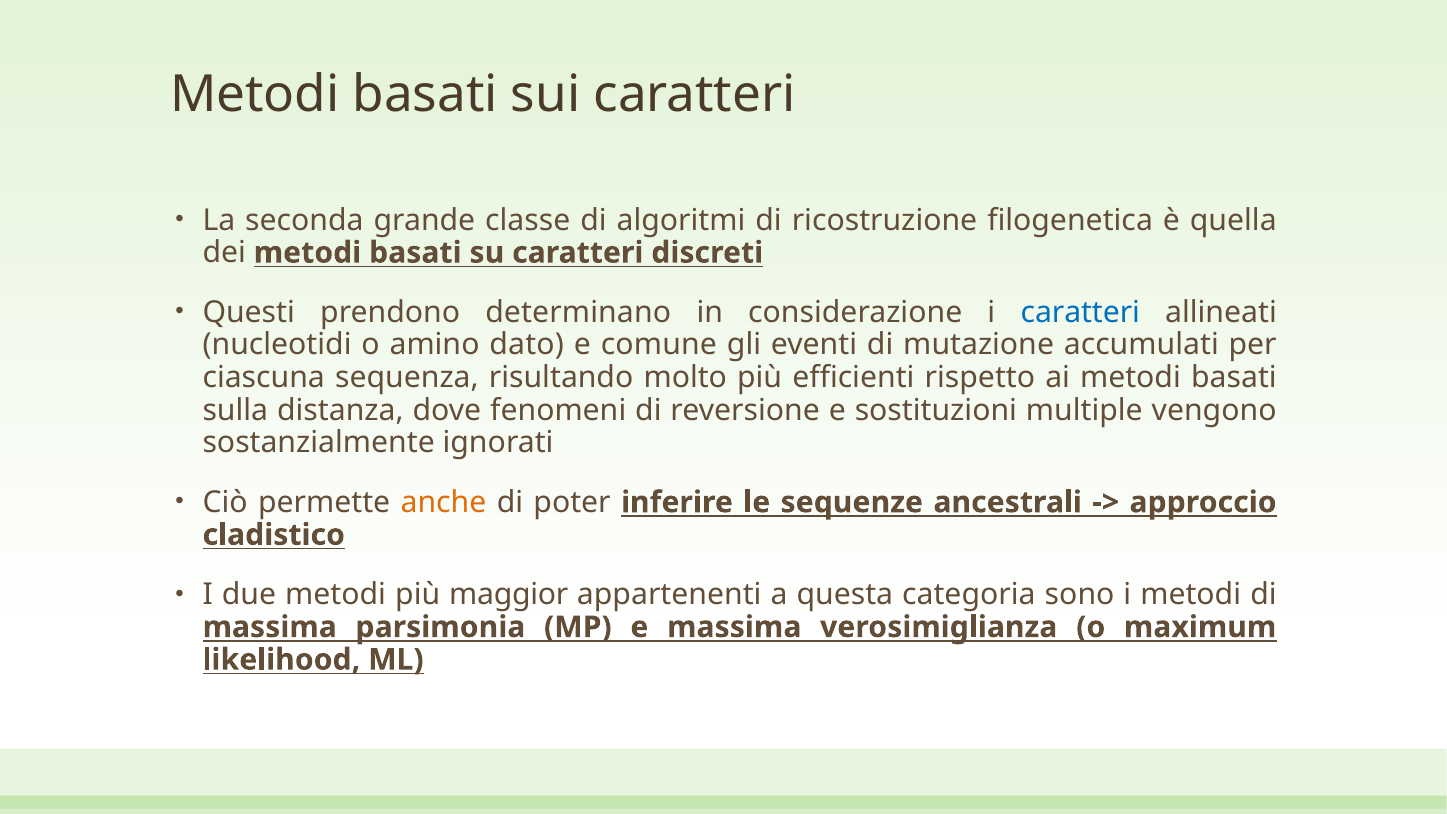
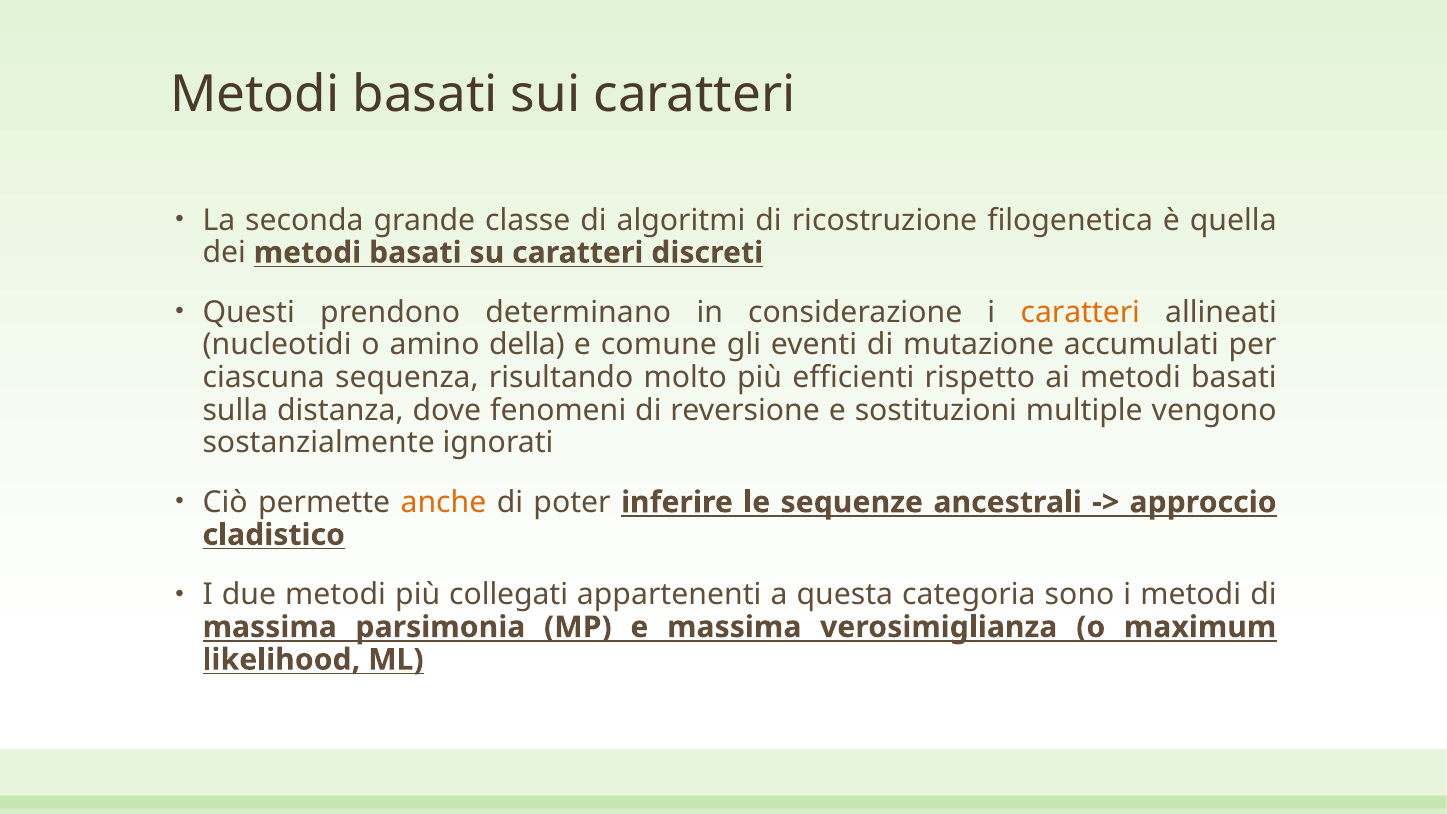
caratteri at (1080, 312) colour: blue -> orange
dato: dato -> della
maggior: maggior -> collegati
